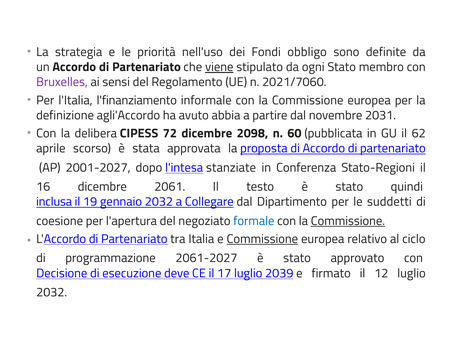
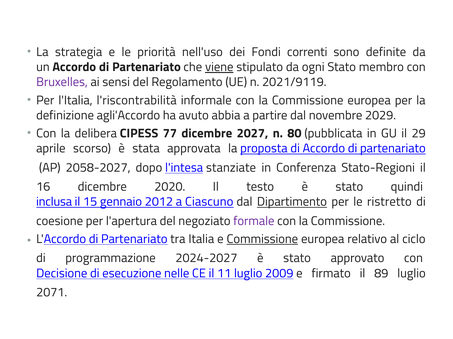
obbligo: obbligo -> correnti
2021/7060: 2021/7060 -> 2021/9119
l'finanziamento: l'finanziamento -> l'riscontrabilità
2031: 2031 -> 2029
72: 72 -> 77
2098: 2098 -> 2027
60: 60 -> 80
62: 62 -> 29
2001-2027: 2001-2027 -> 2058-2027
2061: 2061 -> 2020
19: 19 -> 15
gennaio 2032: 2032 -> 2012
Collegare: Collegare -> Ciascuno
Dipartimento underline: none -> present
suddetti: suddetti -> ristretto
formale colour: blue -> purple
Commissione at (348, 221) underline: present -> none
2061-2027: 2061-2027 -> 2024-2027
deve: deve -> nelle
17: 17 -> 11
2039: 2039 -> 2009
12: 12 -> 89
2032 at (52, 293): 2032 -> 2071
